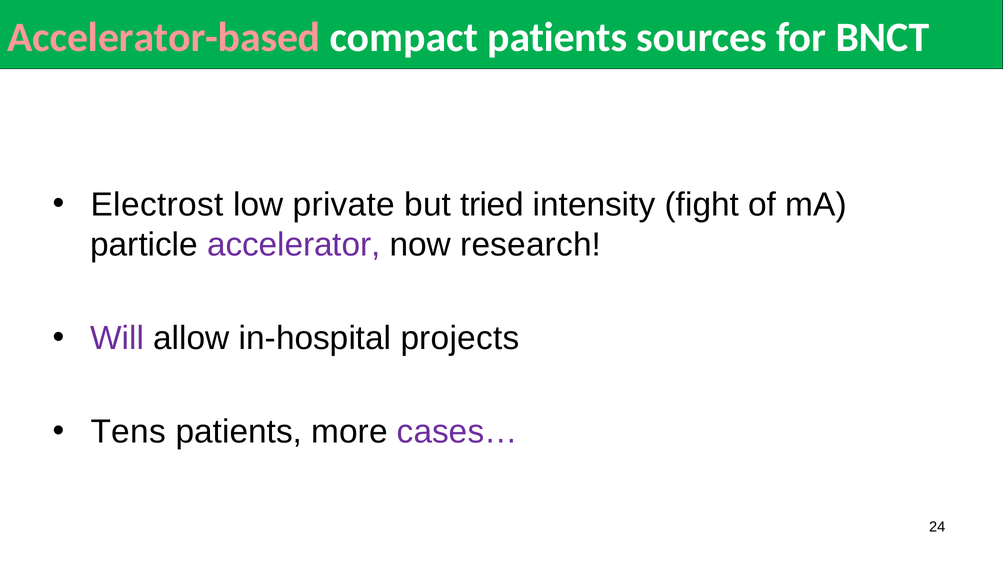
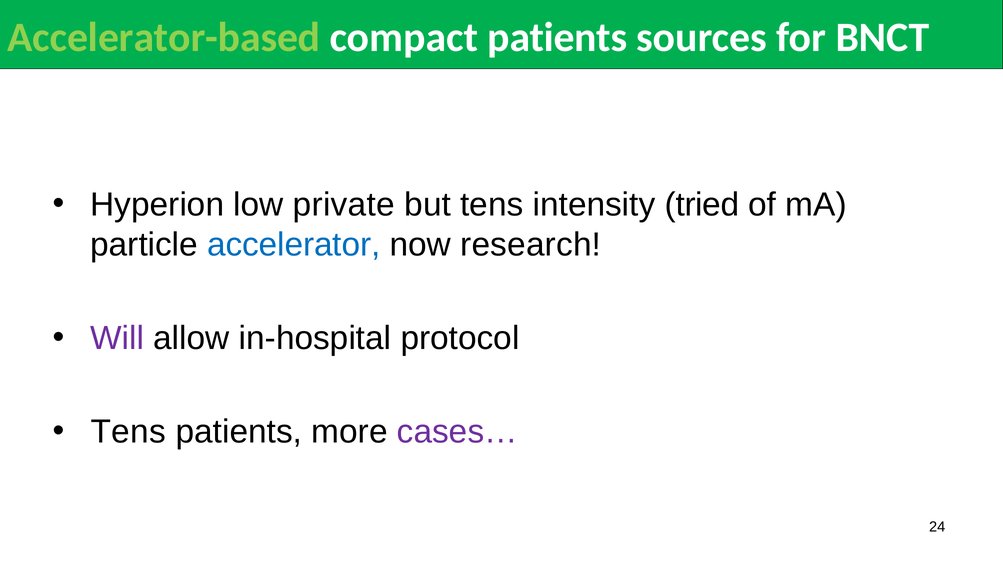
Accelerator-based colour: pink -> light green
Electrost: Electrost -> Hyperion
but tried: tried -> tens
fight: fight -> tried
accelerator colour: purple -> blue
projects: projects -> protocol
